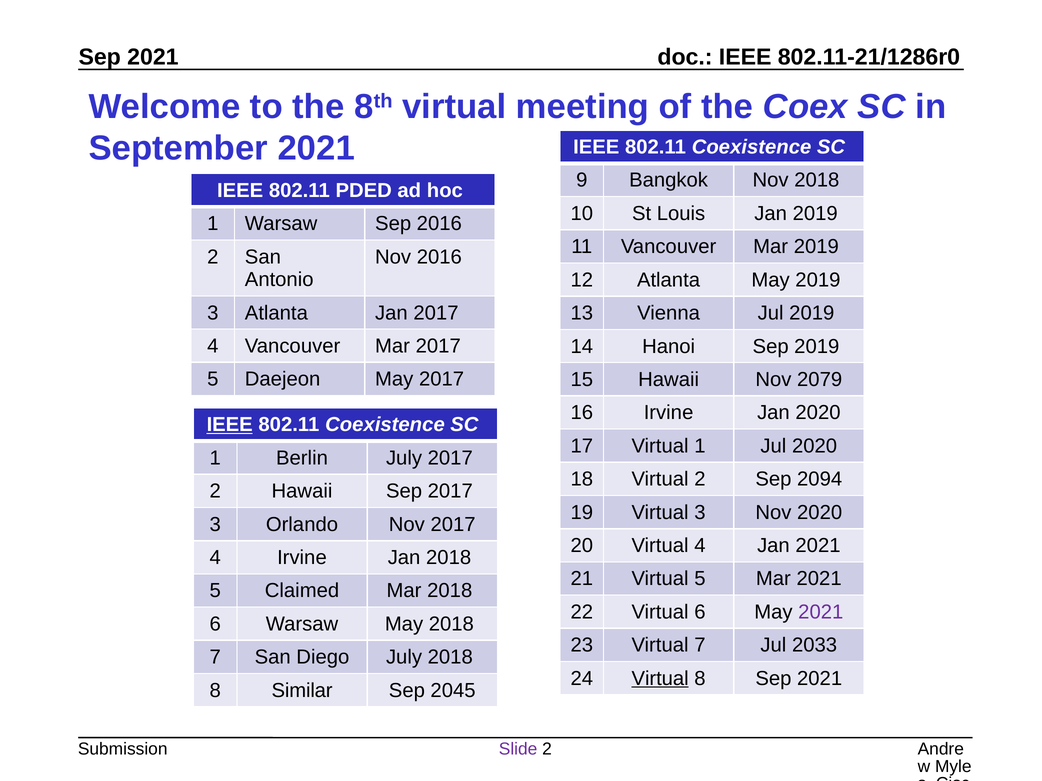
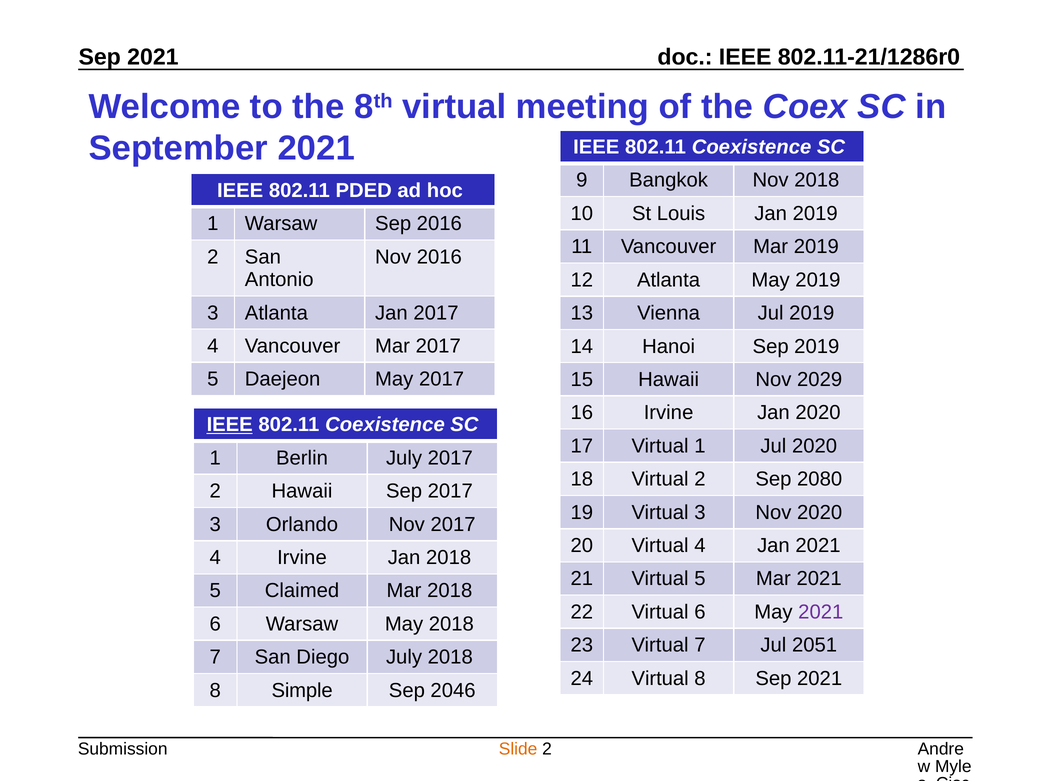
2079: 2079 -> 2029
2094: 2094 -> 2080
2033: 2033 -> 2051
Virtual at (660, 679) underline: present -> none
Similar: Similar -> Simple
2045: 2045 -> 2046
Slide colour: purple -> orange
